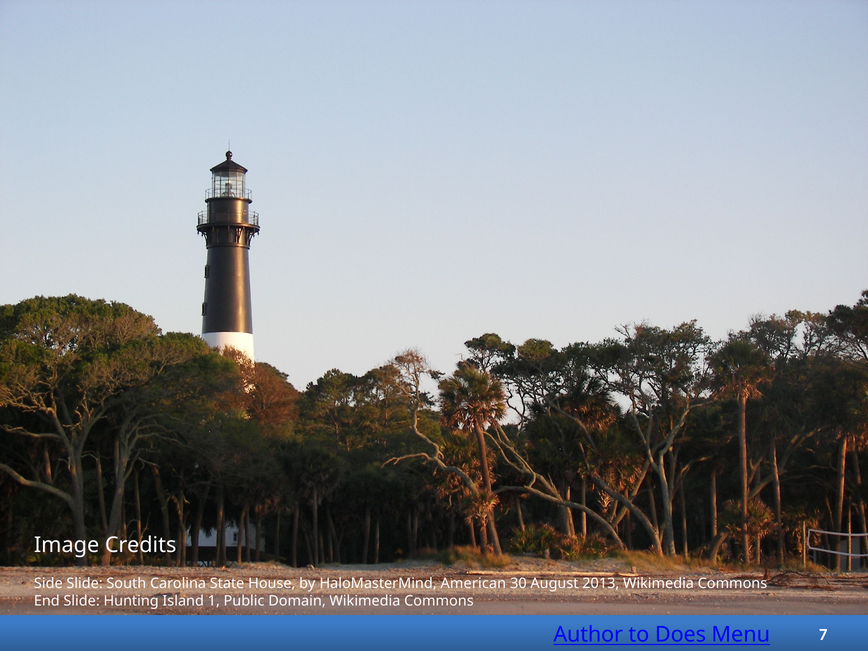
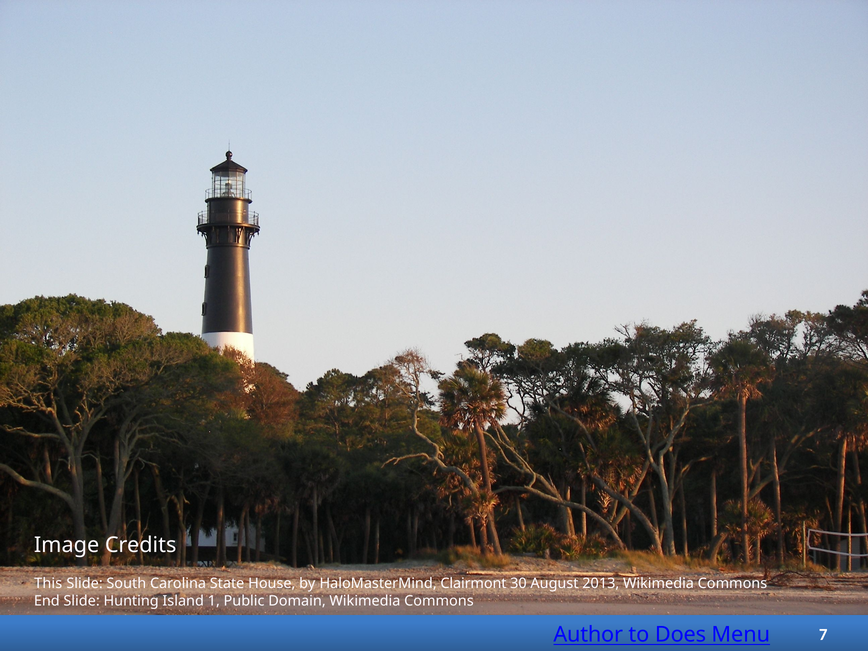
Side: Side -> This
American: American -> Clairmont
